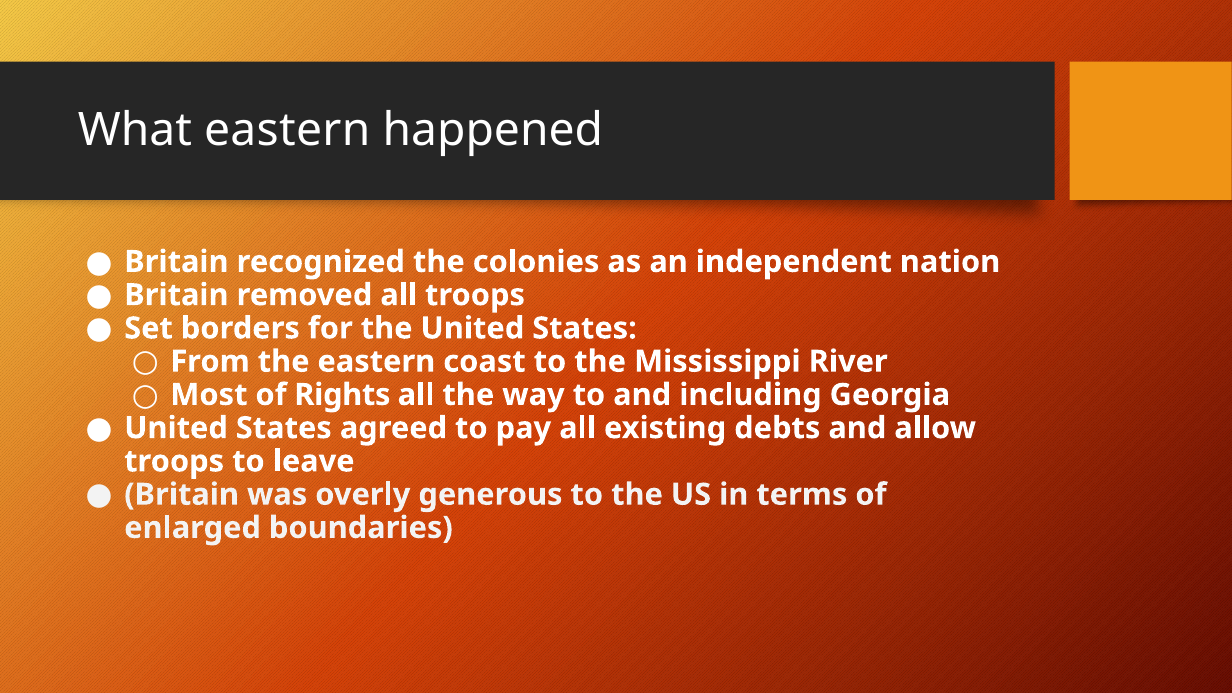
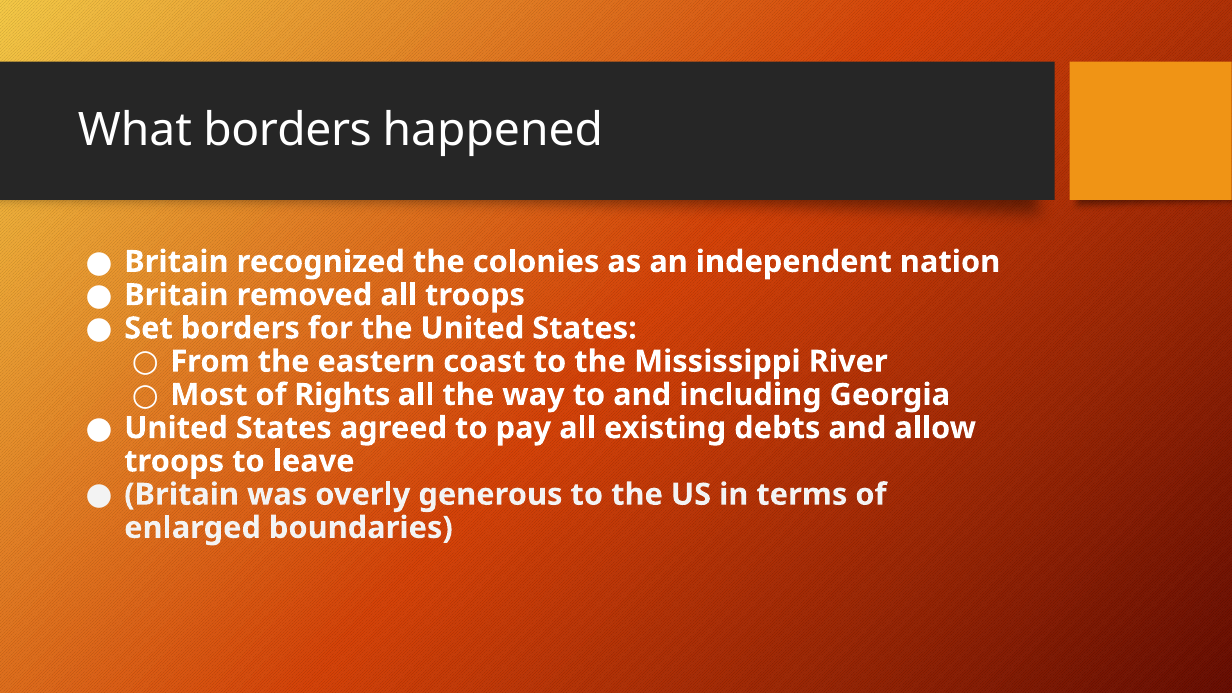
What eastern: eastern -> borders
